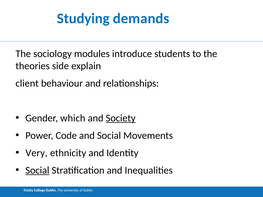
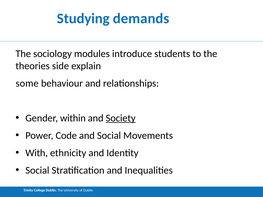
client: client -> some
which: which -> within
Very: Very -> With
Social at (37, 171) underline: present -> none
